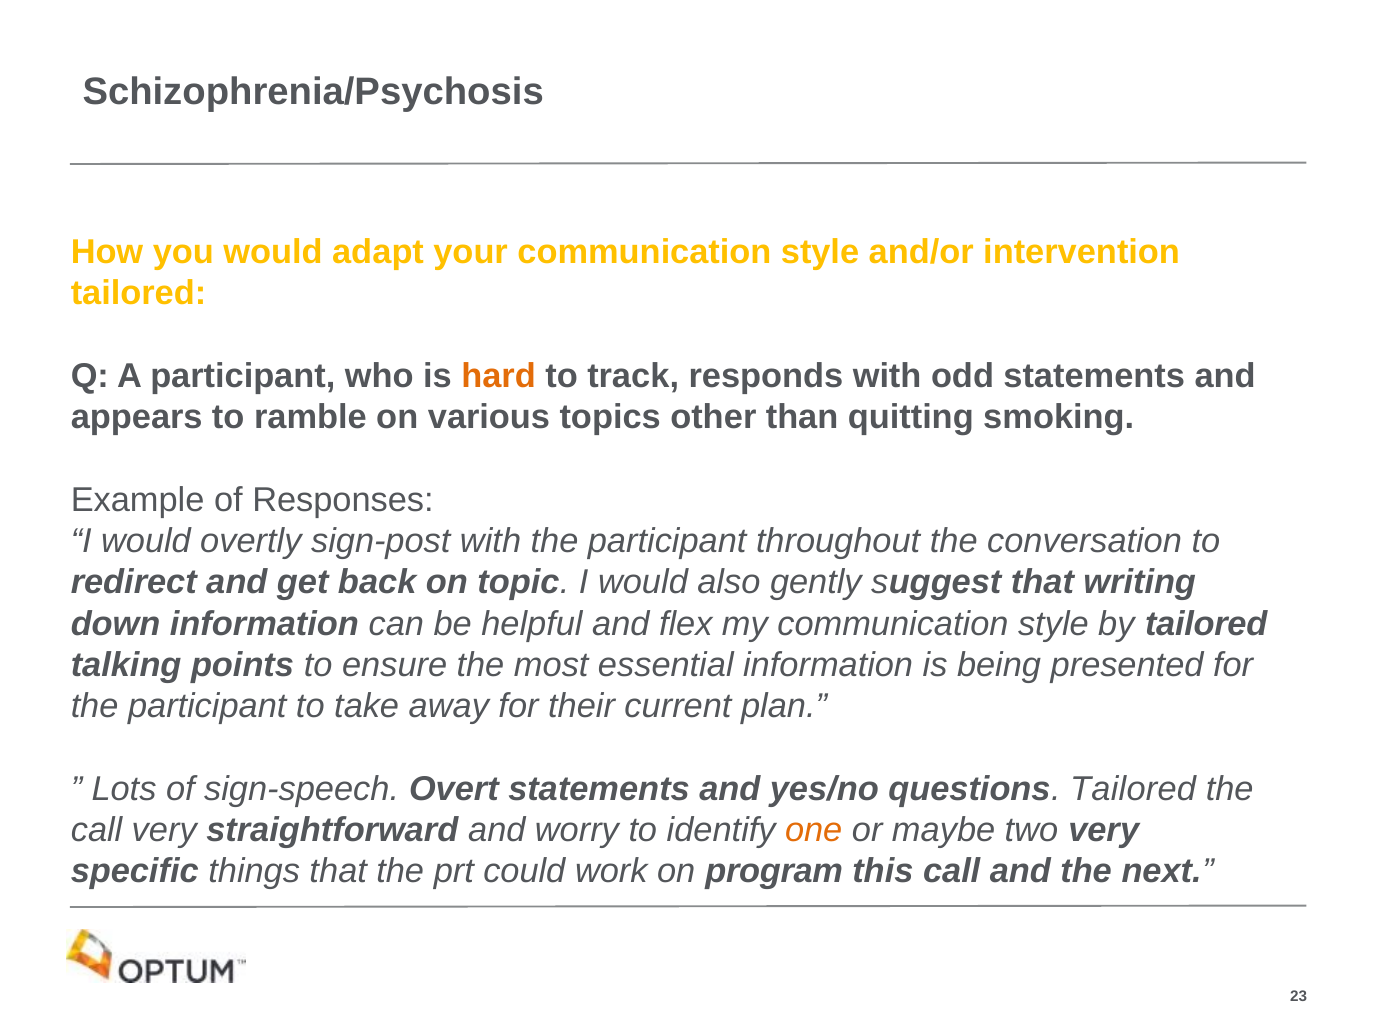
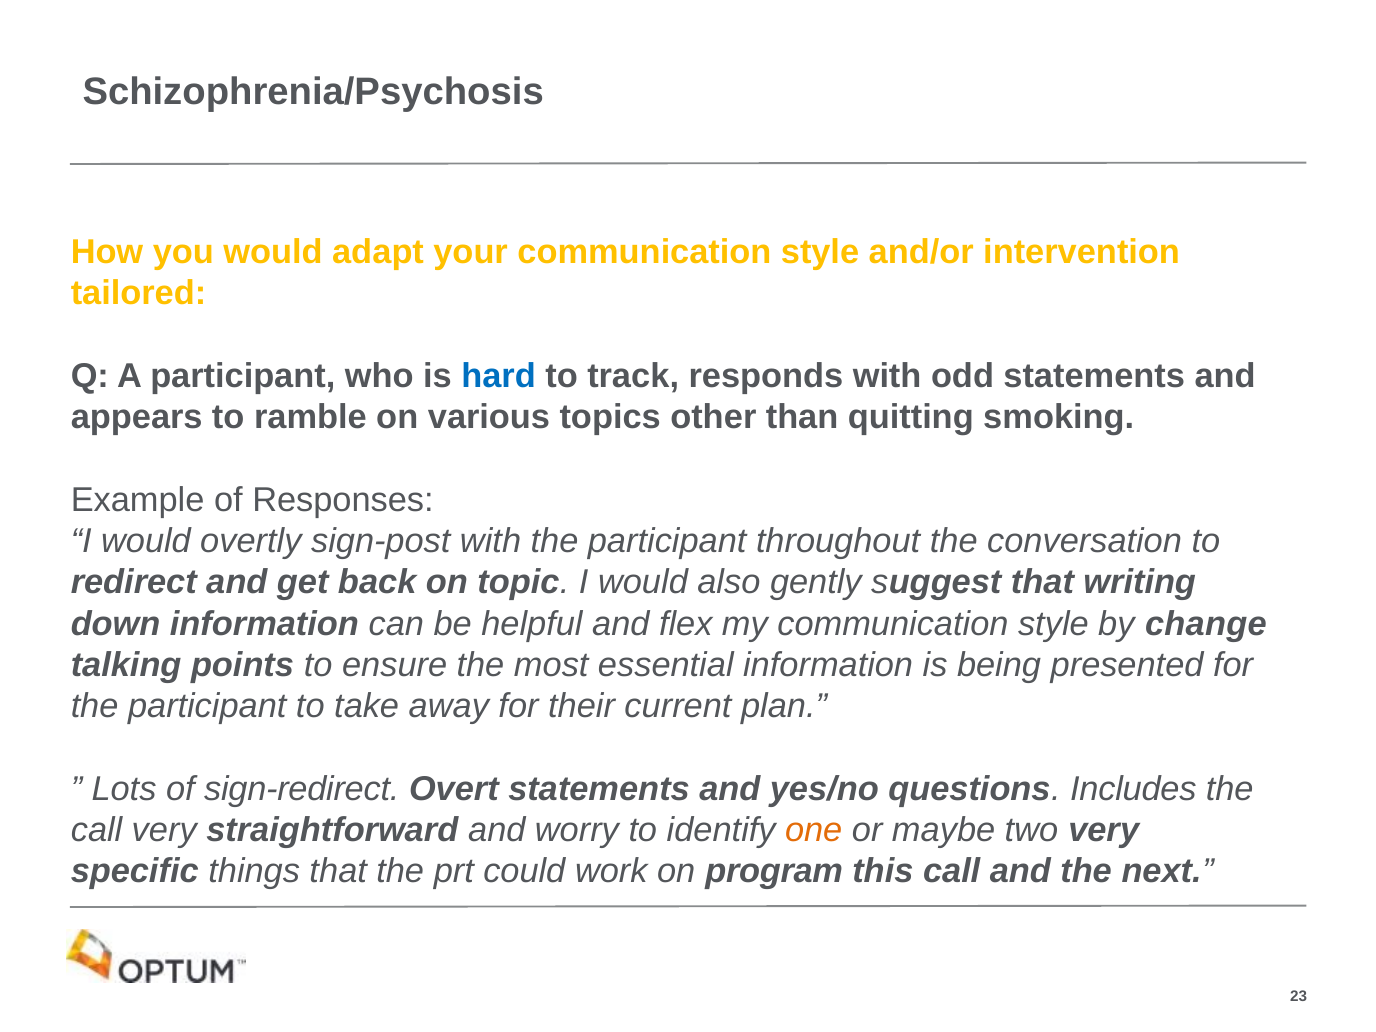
hard colour: orange -> blue
by tailored: tailored -> change
sign-speech: sign-speech -> sign-redirect
questions Tailored: Tailored -> Includes
